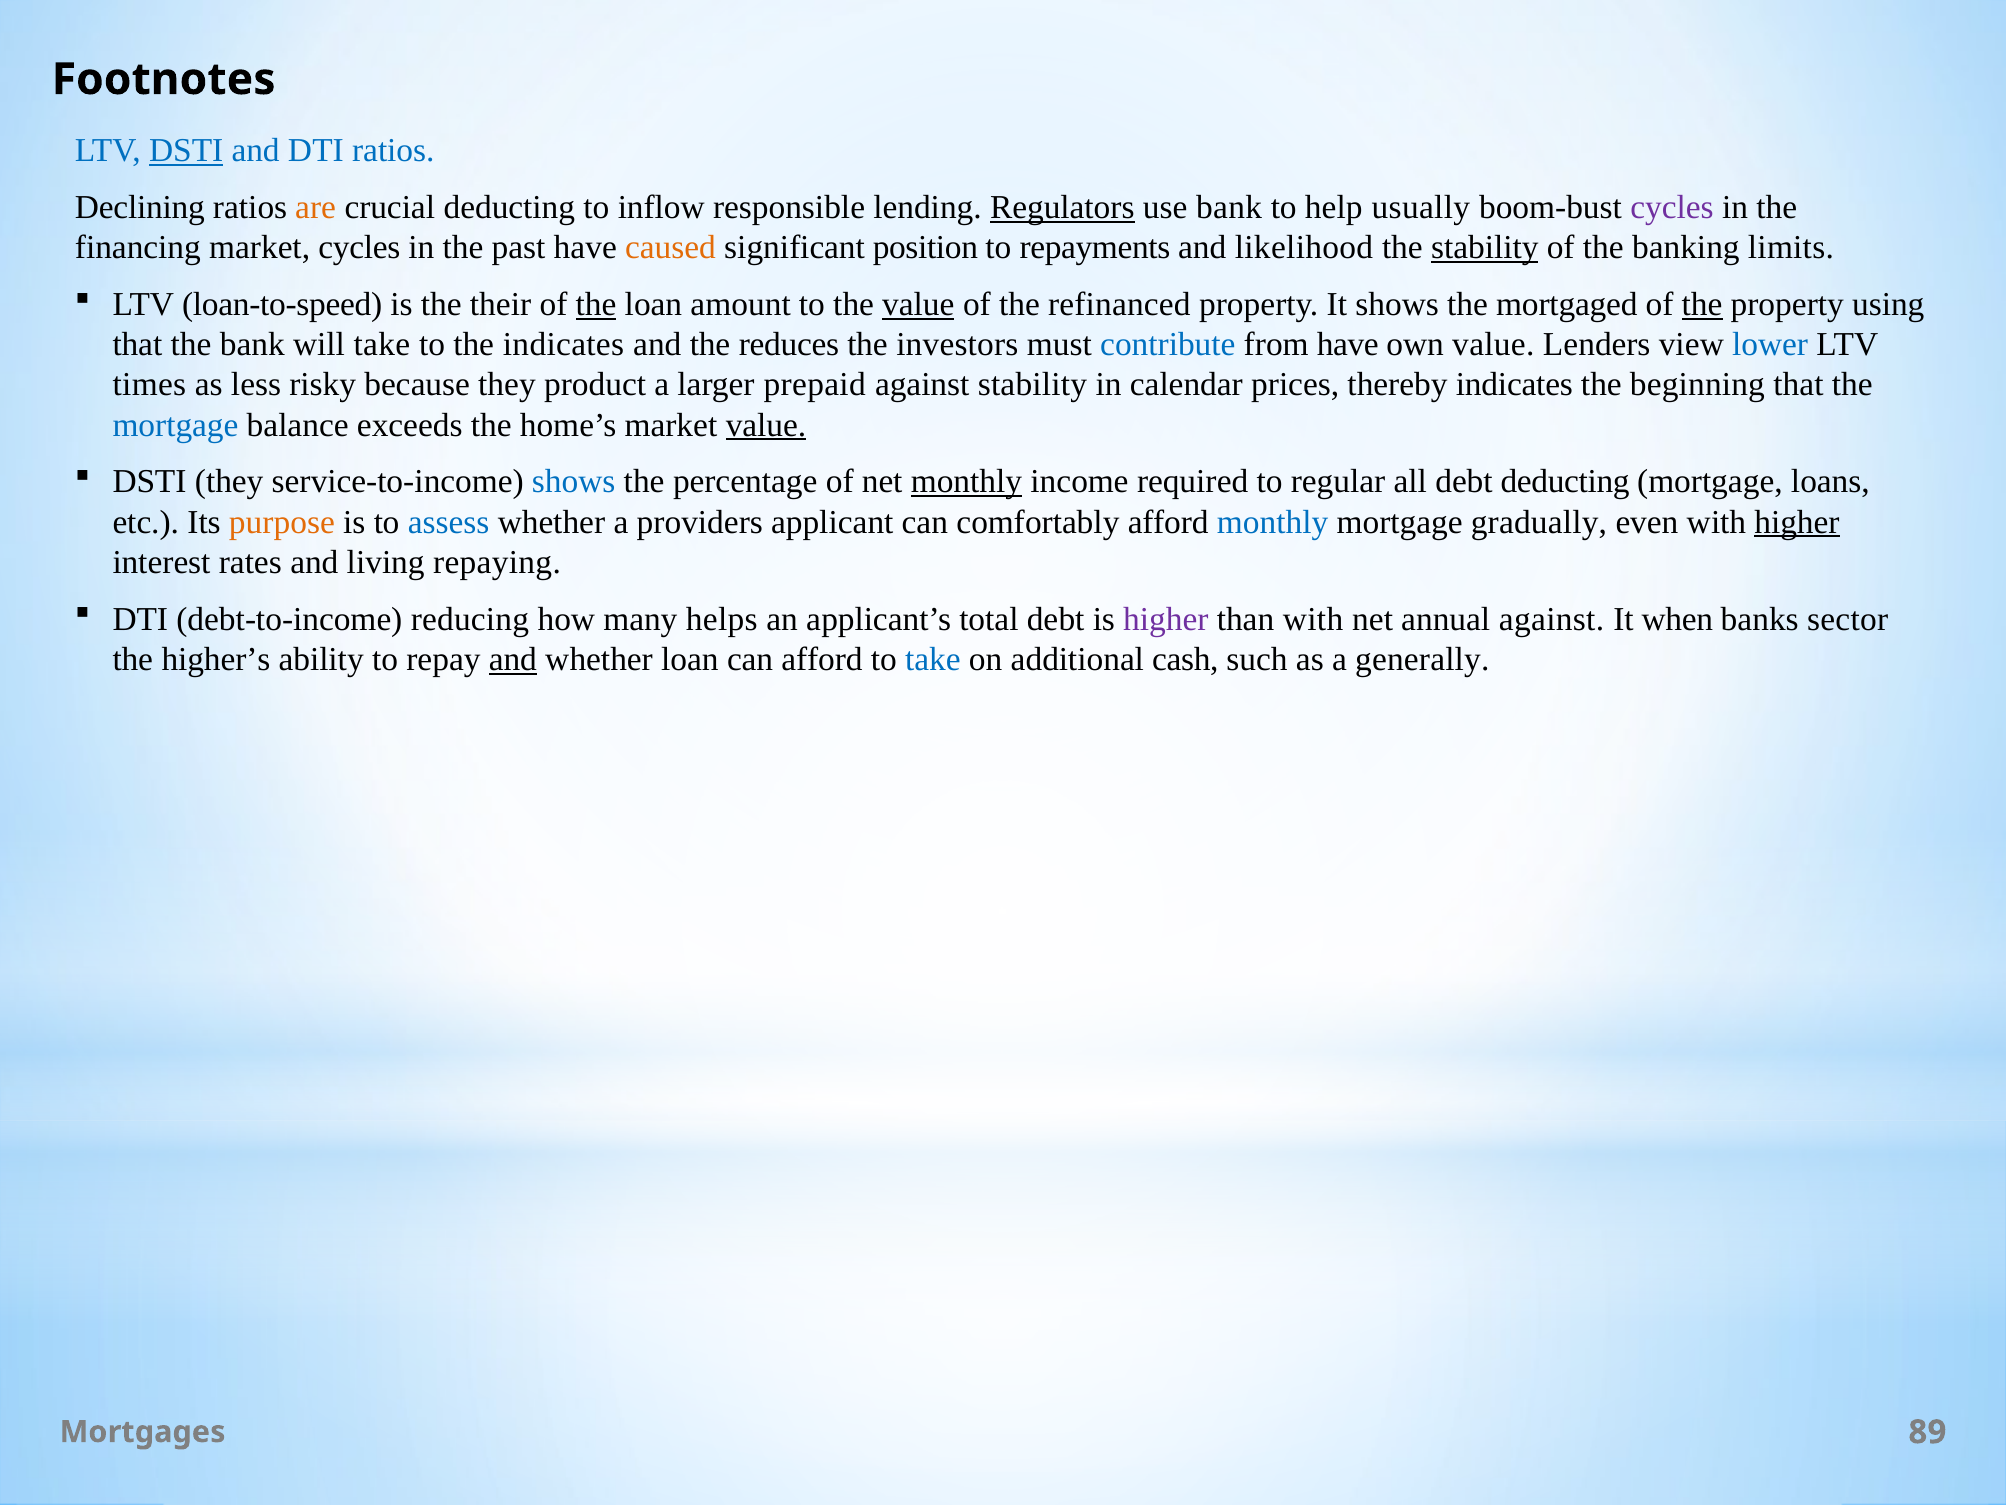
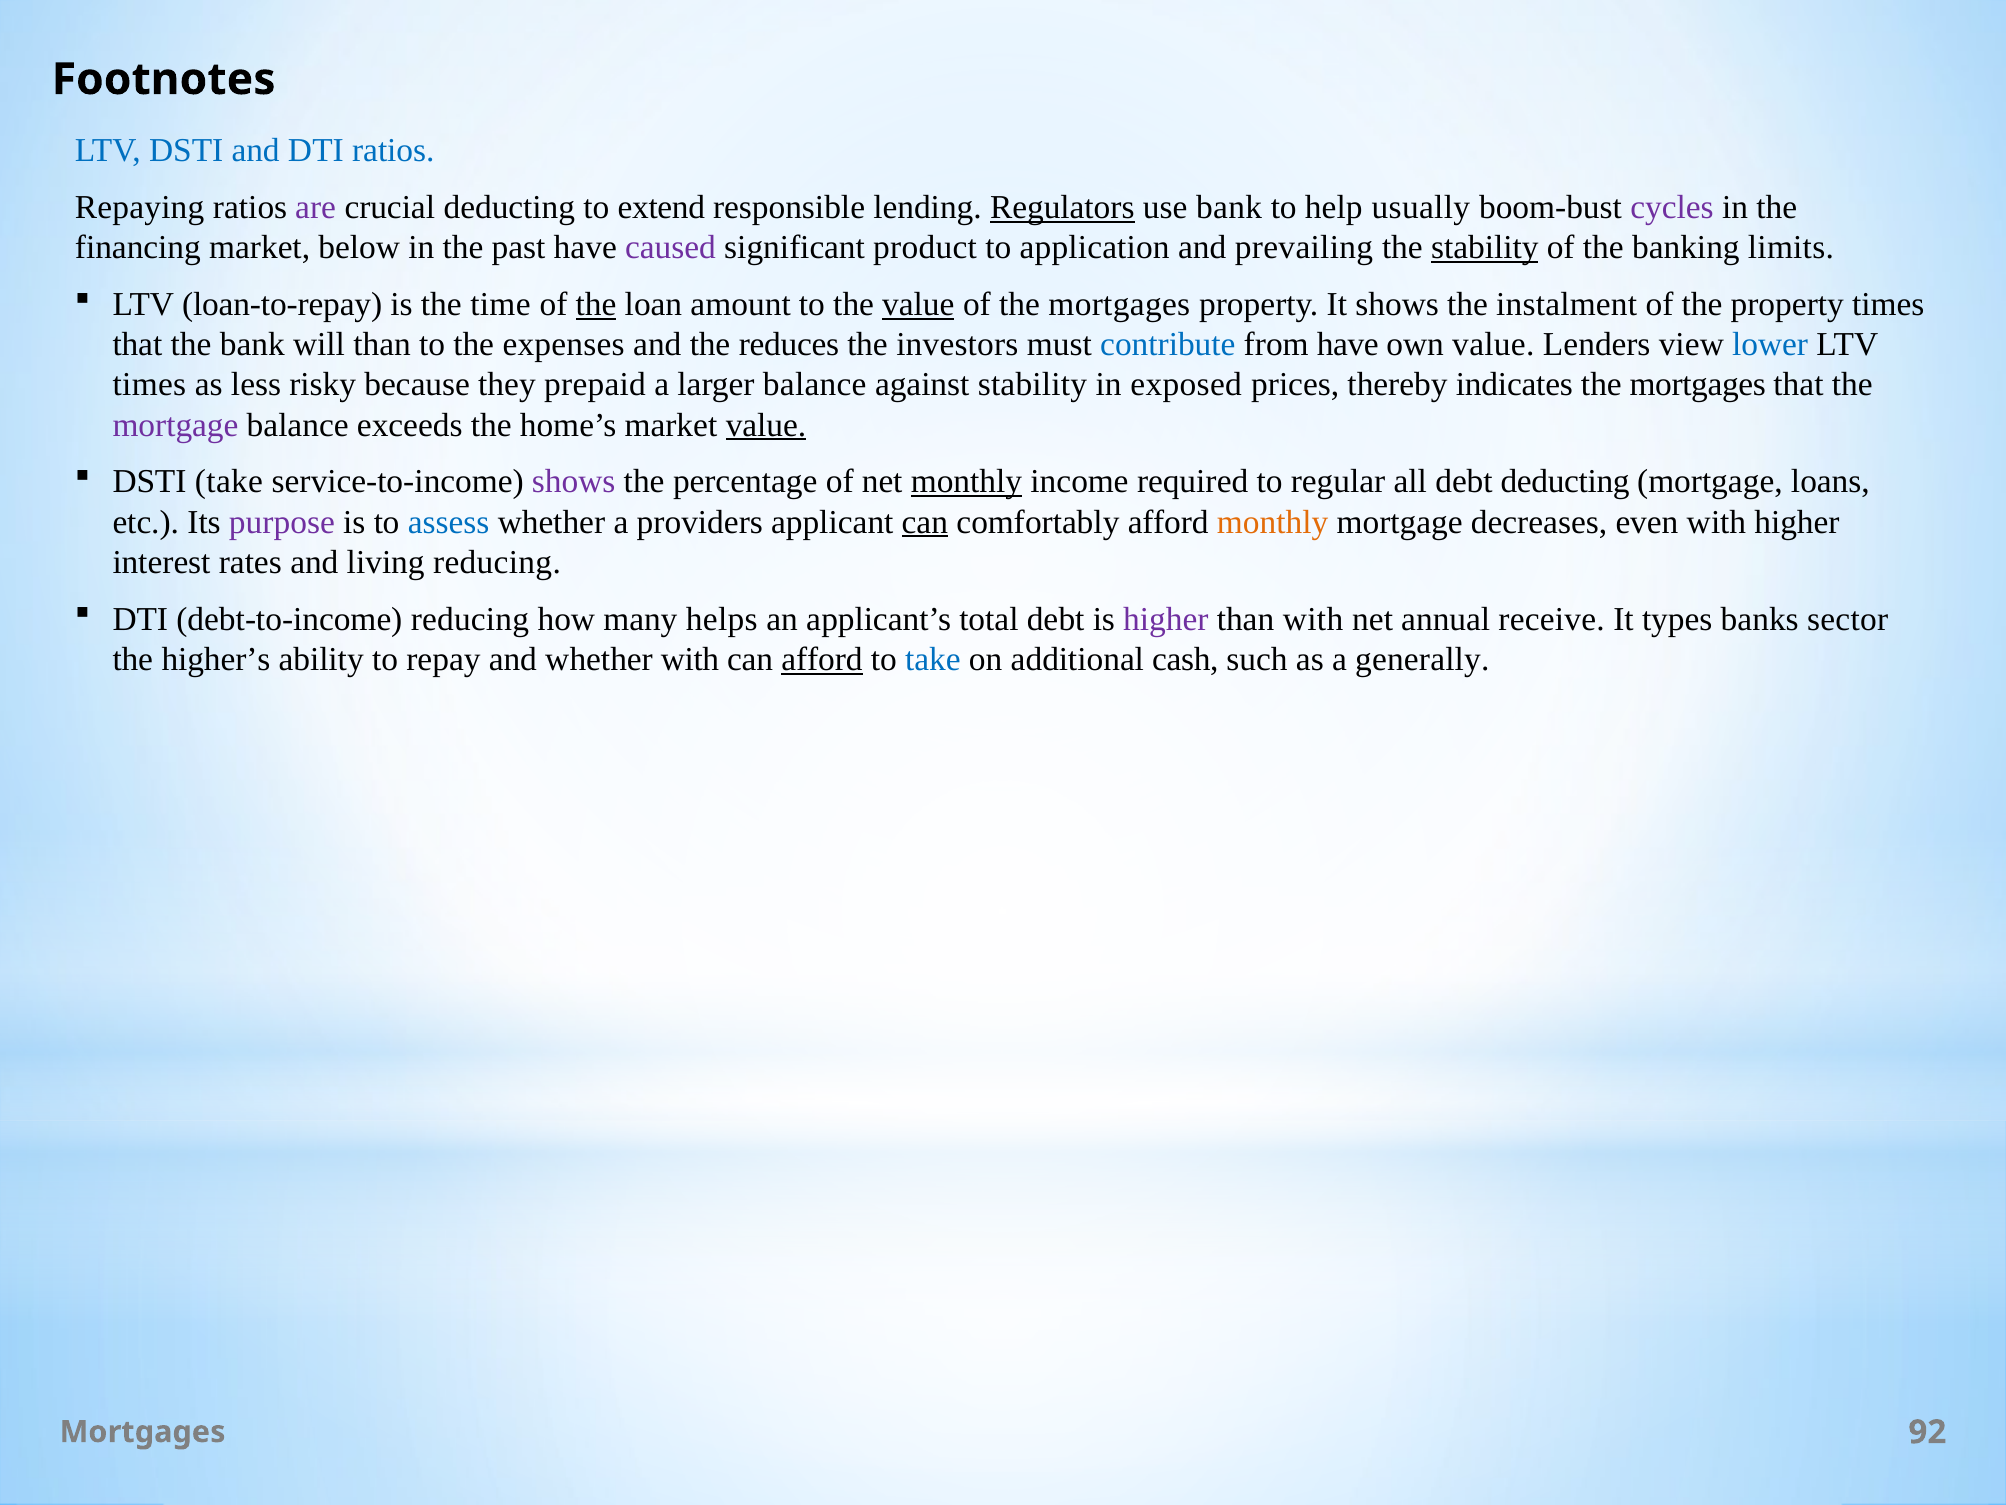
DSTI at (186, 151) underline: present -> none
Declining: Declining -> Repaying
are colour: orange -> purple
inflow: inflow -> extend
market cycles: cycles -> below
caused colour: orange -> purple
position: position -> product
repayments: repayments -> application
likelihood: likelihood -> prevailing
loan-to-speed: loan-to-speed -> loan-to-repay
their: their -> time
of the refinanced: refinanced -> mortgages
mortgaged: mortgaged -> instalment
the at (1702, 304) underline: present -> none
property using: using -> times
will take: take -> than
the indicates: indicates -> expenses
product: product -> prepaid
larger prepaid: prepaid -> balance
calendar: calendar -> exposed
beginning at (1697, 385): beginning -> mortgages
mortgage at (176, 425) colour: blue -> purple
DSTI they: they -> take
shows at (574, 482) colour: blue -> purple
purpose colour: orange -> purple
can at (925, 522) underline: none -> present
monthly at (1273, 522) colour: blue -> orange
gradually: gradually -> decreases
higher at (1797, 522) underline: present -> none
living repaying: repaying -> reducing
annual against: against -> receive
when: when -> types
and at (513, 659) underline: present -> none
whether loan: loan -> with
afford at (822, 659) underline: none -> present
89: 89 -> 92
